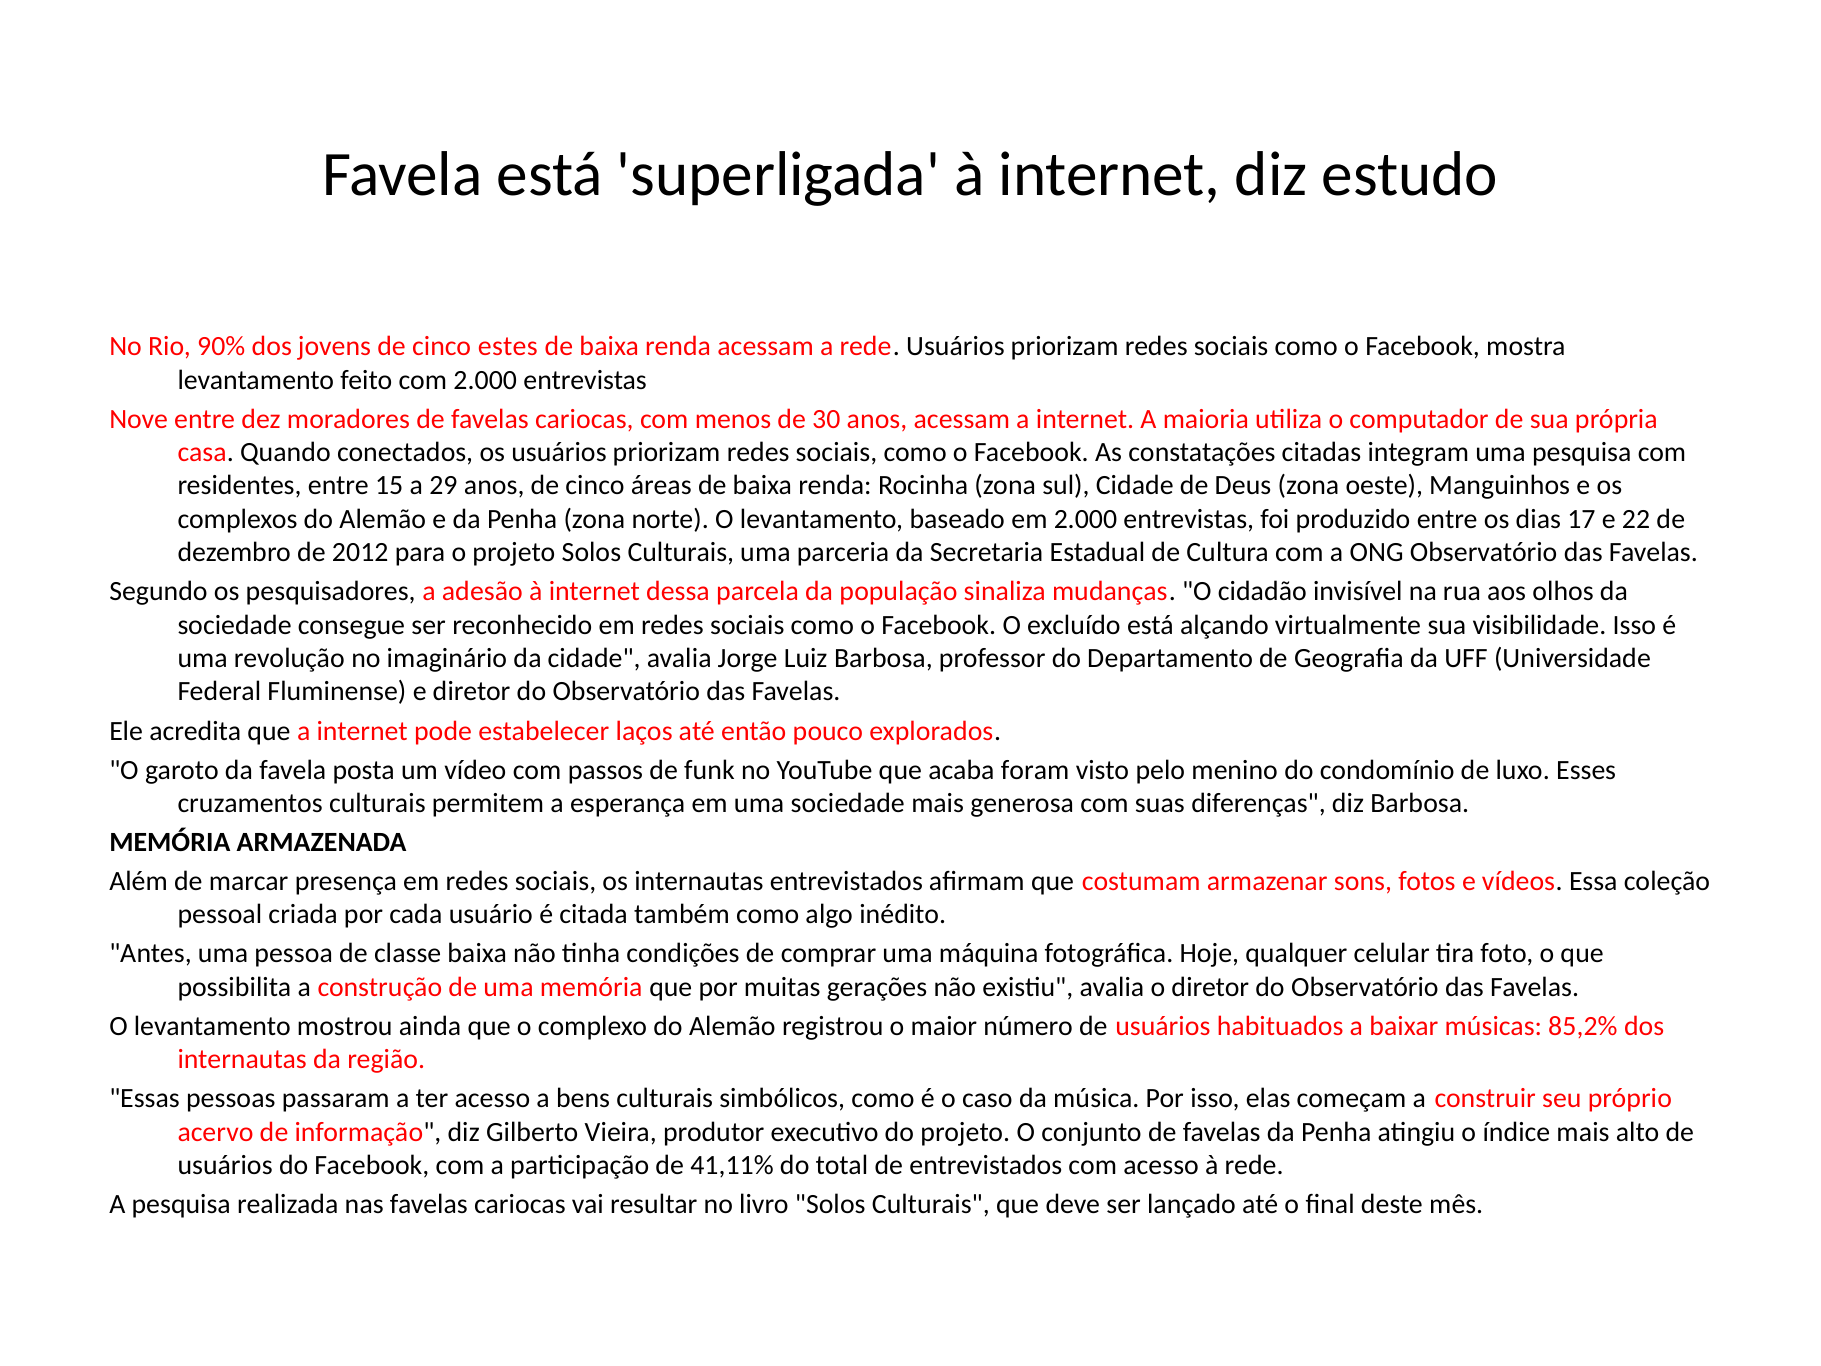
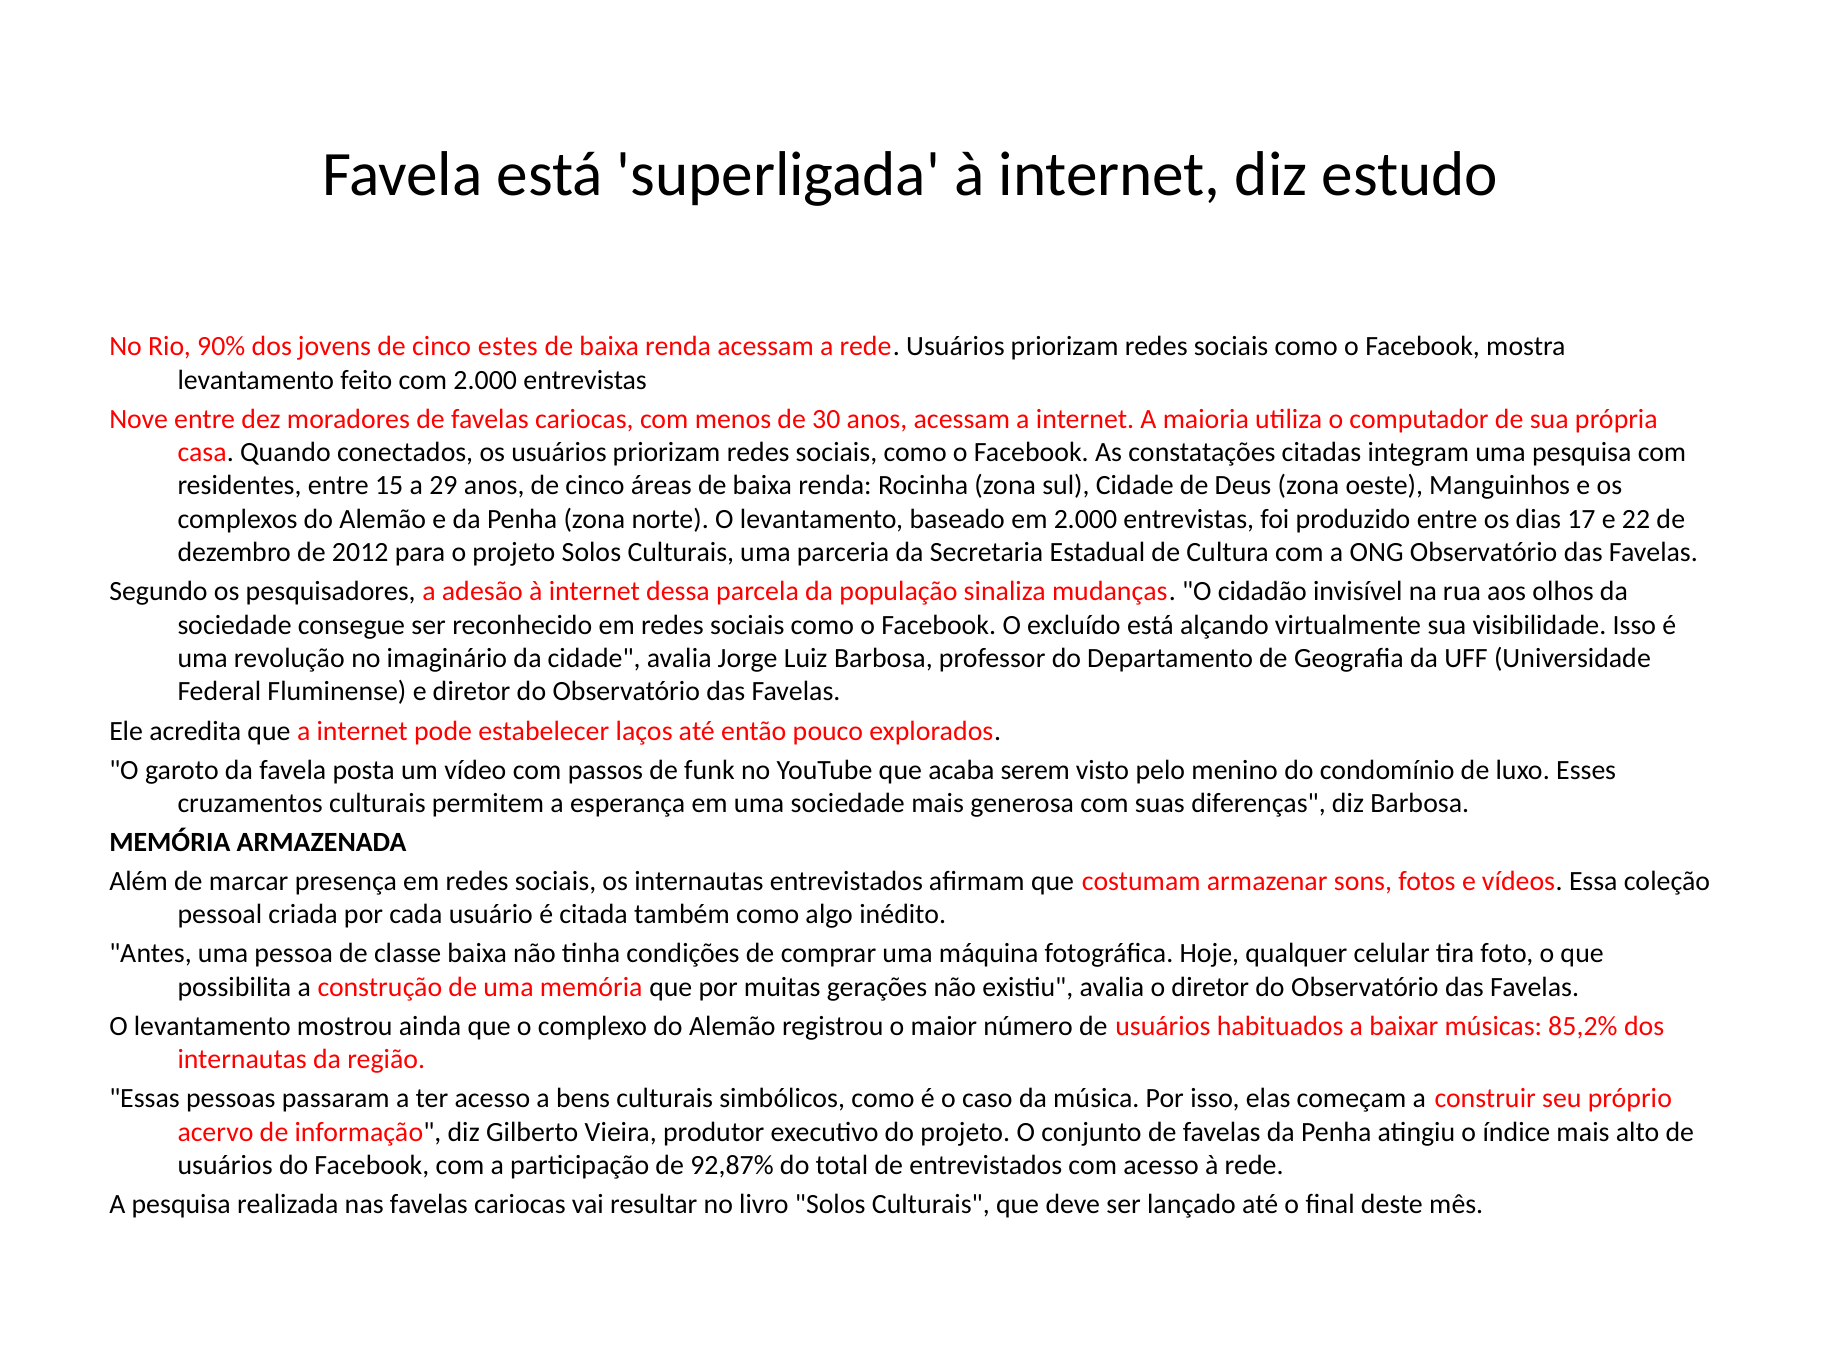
foram: foram -> serem
41,11%: 41,11% -> 92,87%
